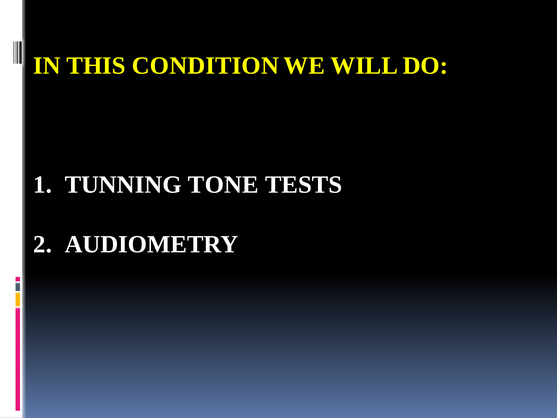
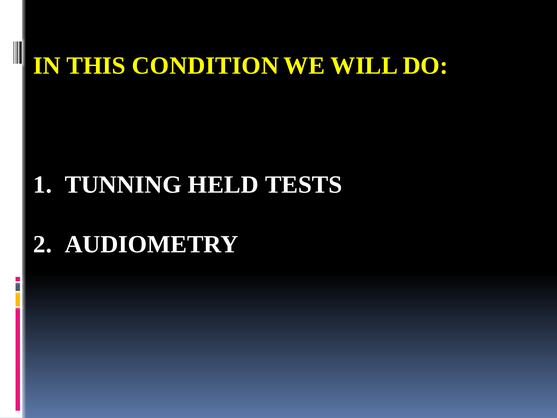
TONE: TONE -> HELD
